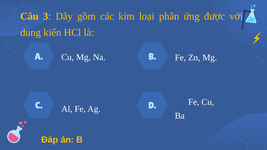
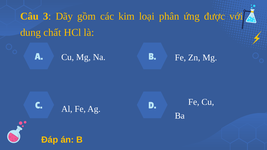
kiến: kiến -> chất
